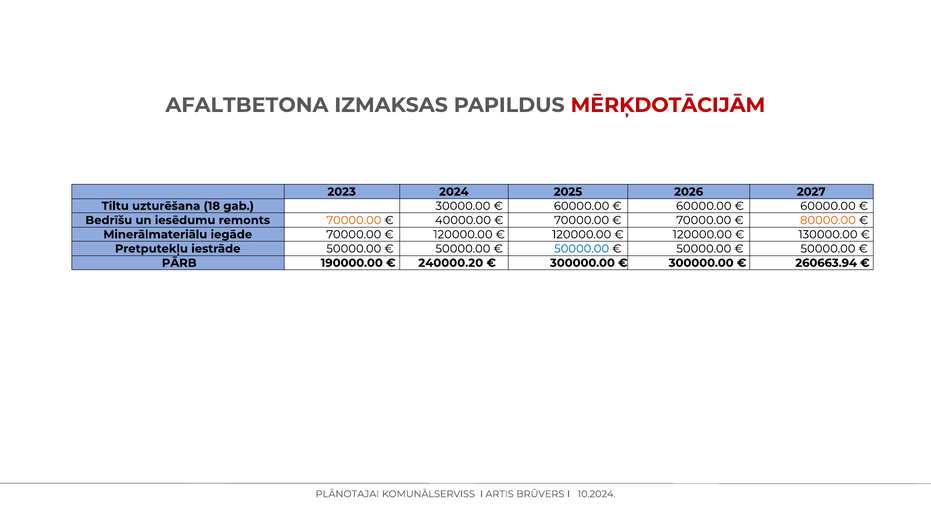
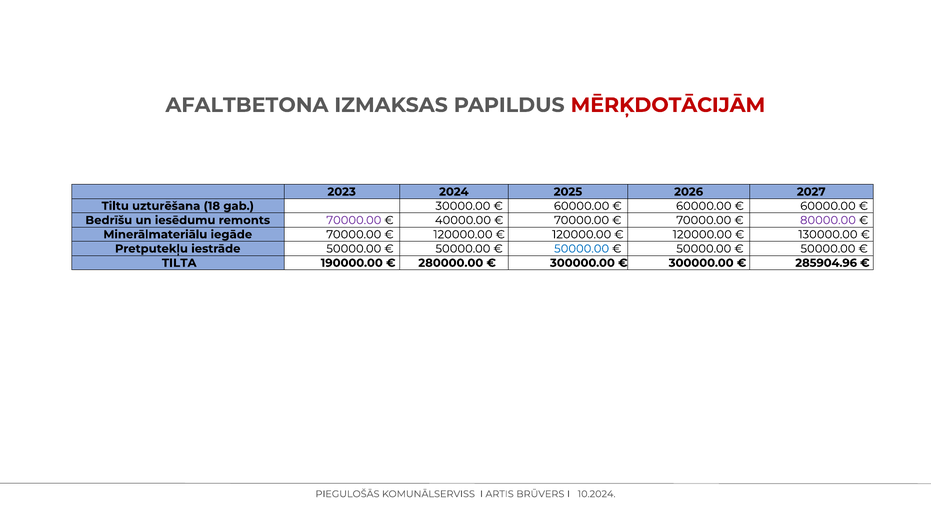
70000.00 at (354, 220) colour: orange -> purple
80000.00 colour: orange -> purple
PĀRB: PĀRB -> TILTA
240000.20: 240000.20 -> 280000.00
260663.94: 260663.94 -> 285904.96
PLĀNOTAJAI: PLĀNOTAJAI -> PIEGULOŠĀS
